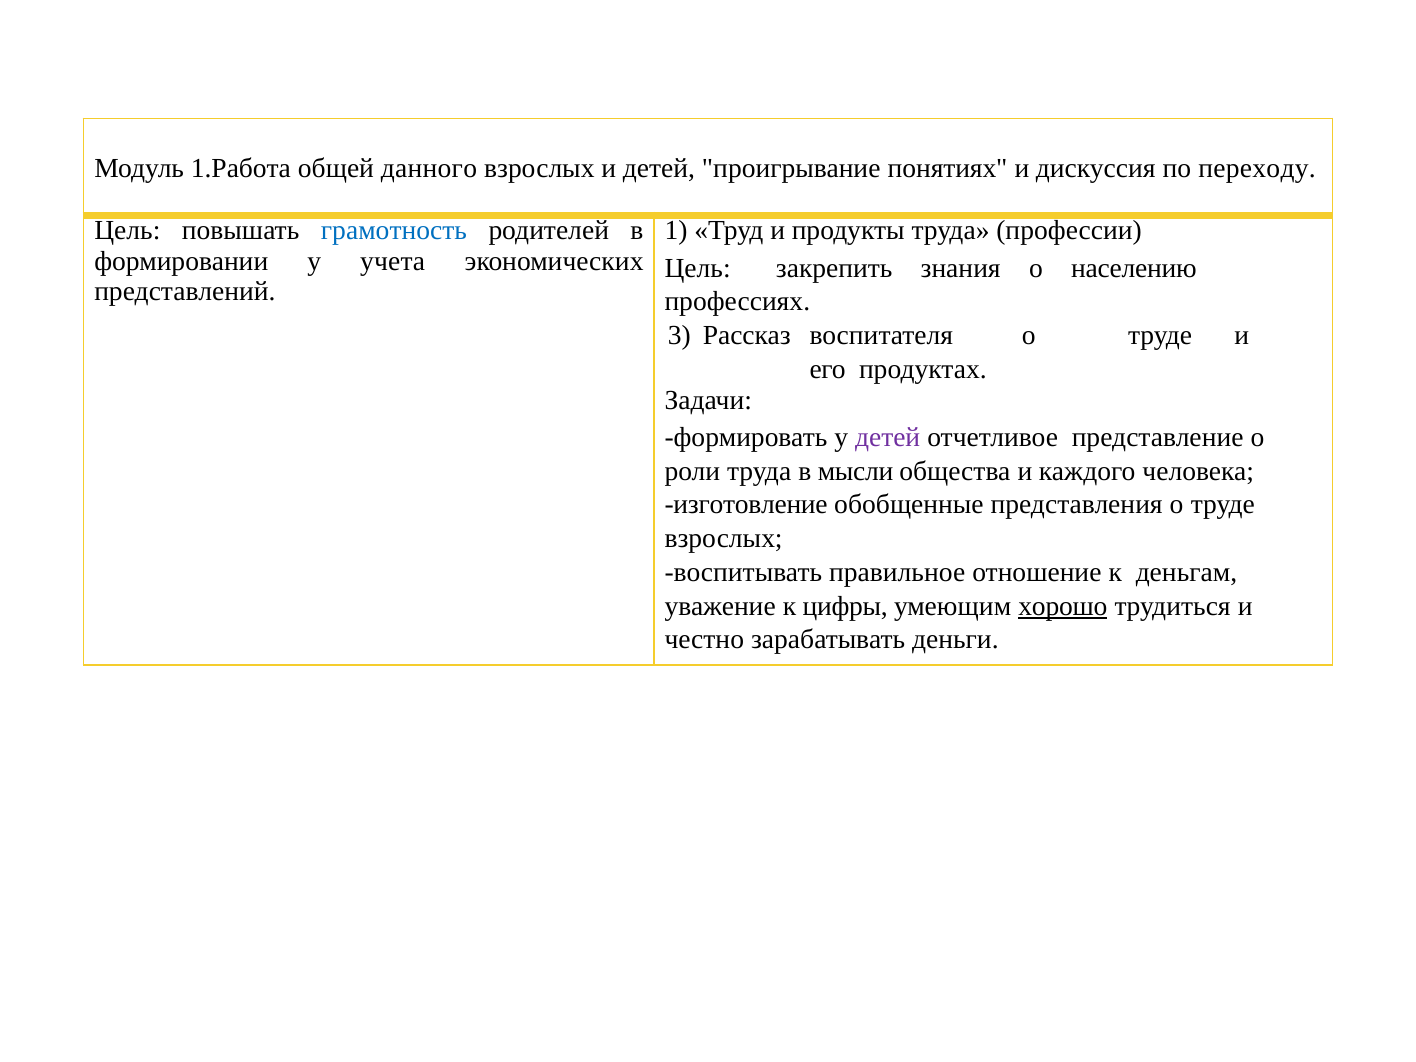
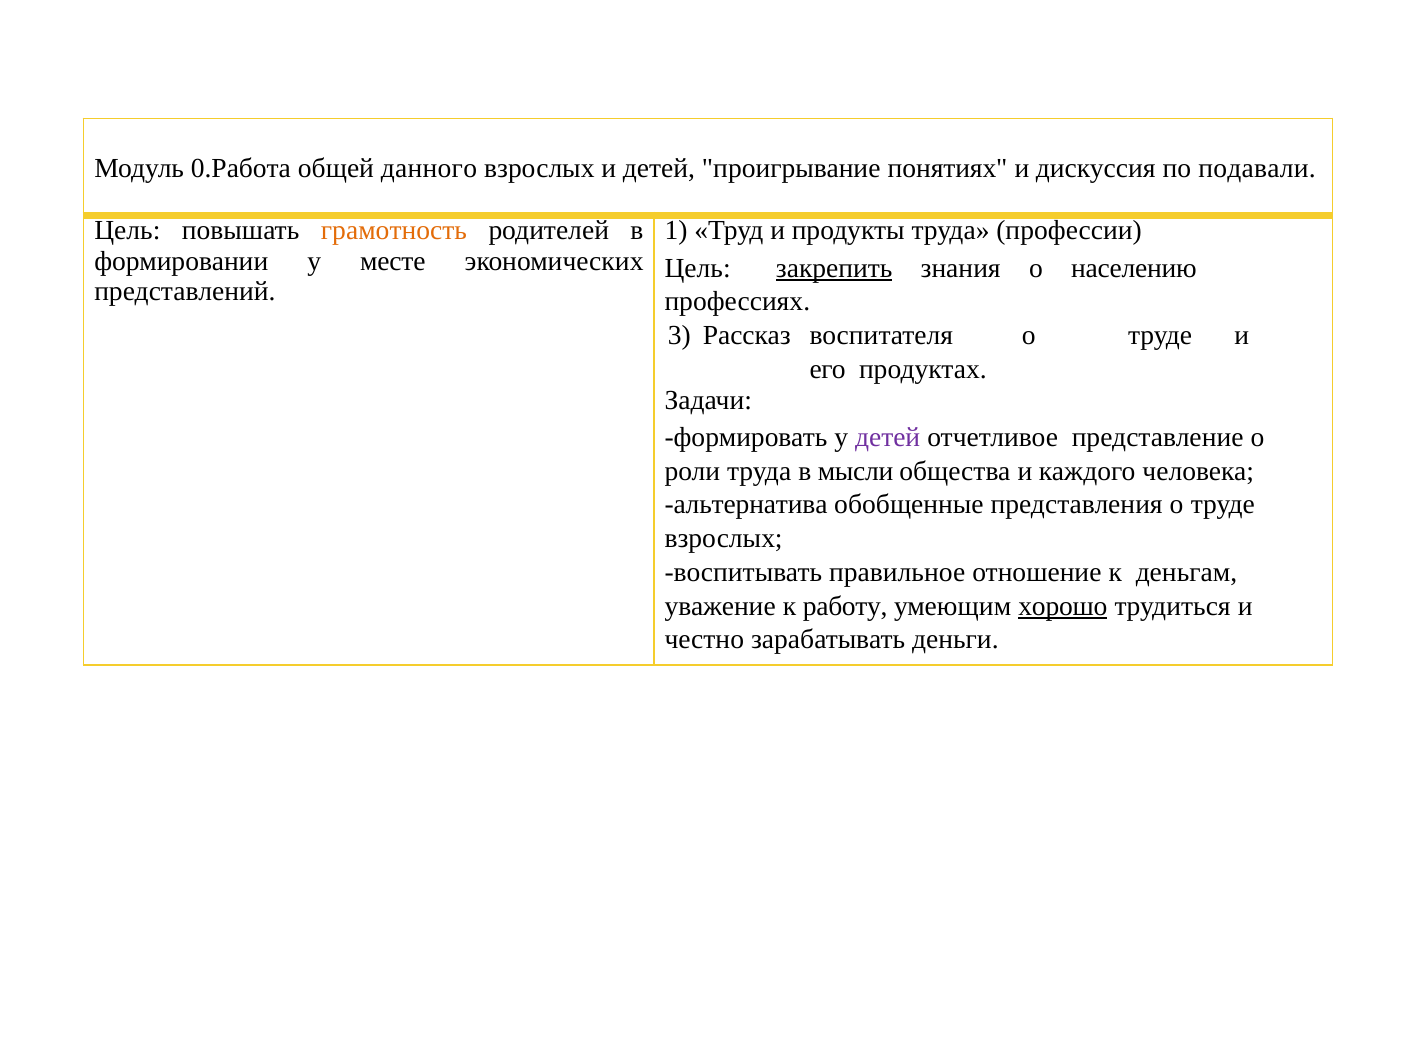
1.Работа: 1.Работа -> 0.Работа
переходу: переходу -> подавали
грамотность colour: blue -> orange
учета: учета -> месте
закрепить underline: none -> present
изготовление: изготовление -> альтернатива
цифры: цифры -> работу
